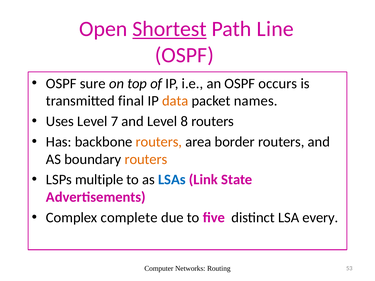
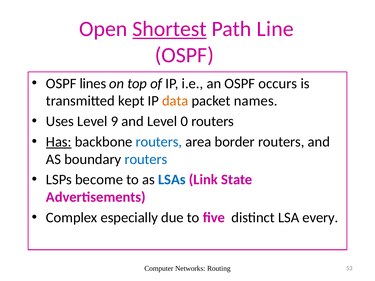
sure: sure -> lines
final: final -> kept
7: 7 -> 9
8: 8 -> 0
Has underline: none -> present
routers at (159, 142) colour: orange -> blue
routers at (146, 159) colour: orange -> blue
multiple: multiple -> become
complete: complete -> especially
